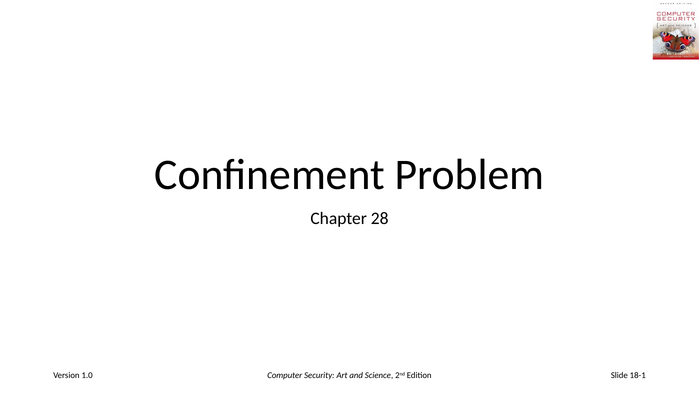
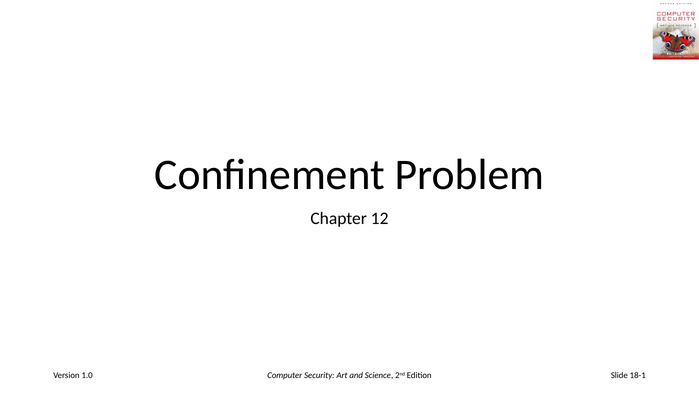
28: 28 -> 12
